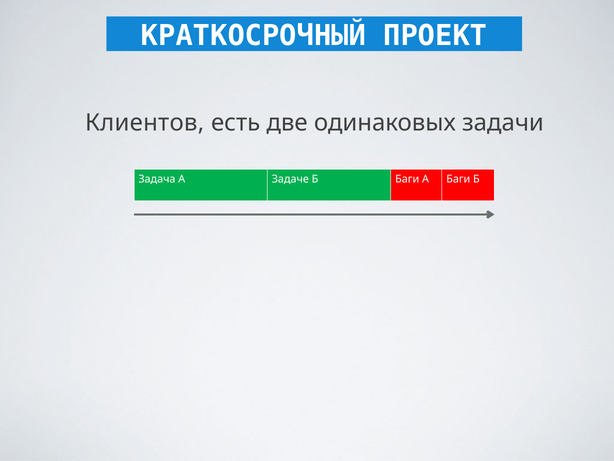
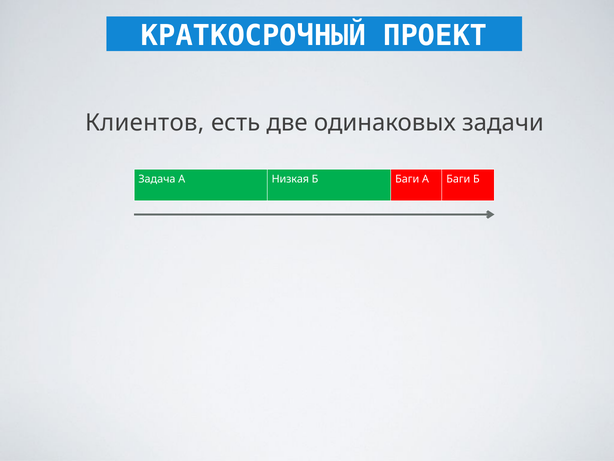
Задаче: Задаче -> Низкая
